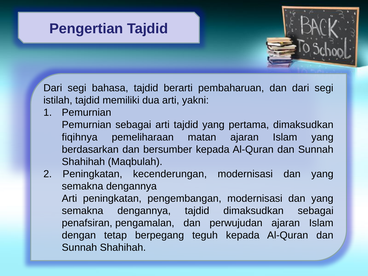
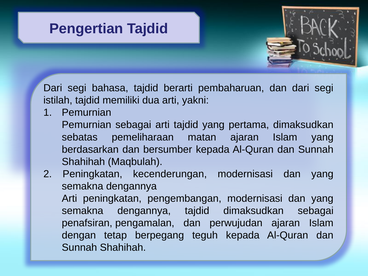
fiqihnya: fiqihnya -> sebatas
